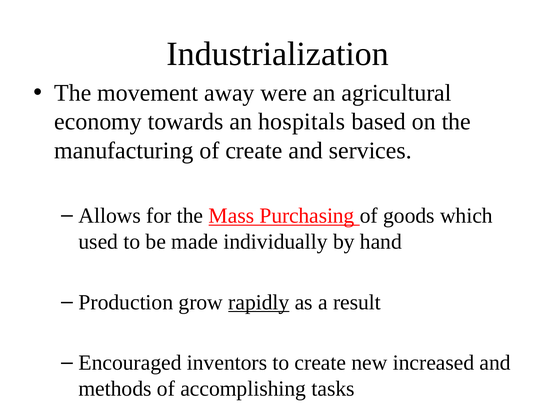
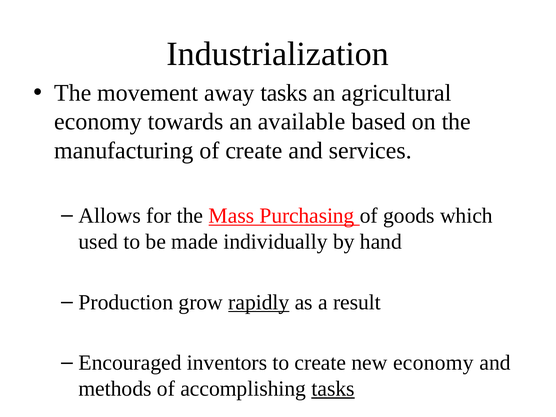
away were: were -> tasks
hospitals: hospitals -> available
new increased: increased -> economy
tasks at (333, 389) underline: none -> present
